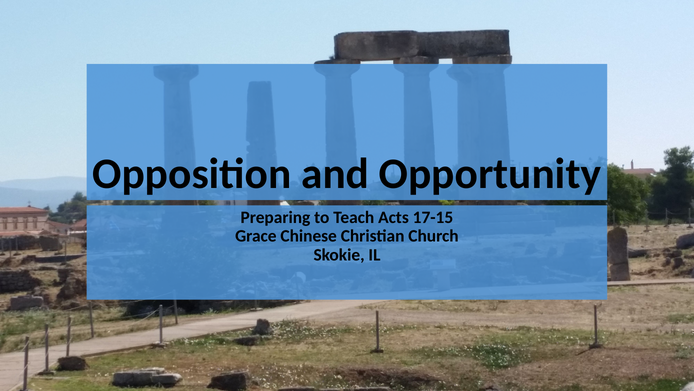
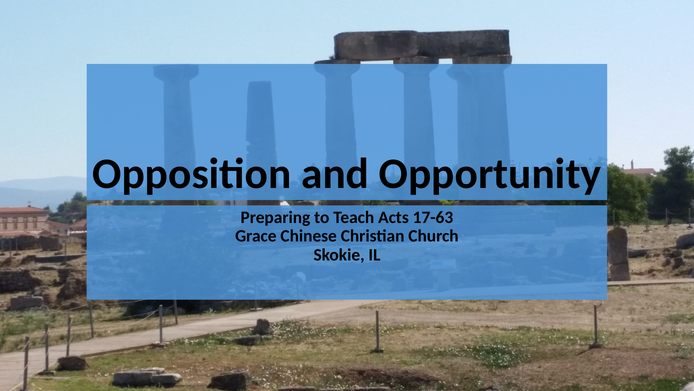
17-15: 17-15 -> 17-63
